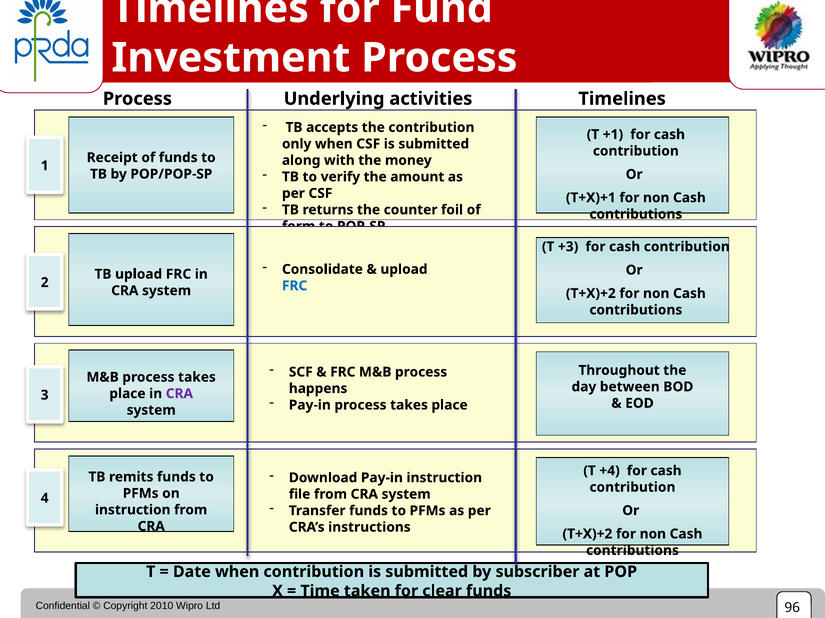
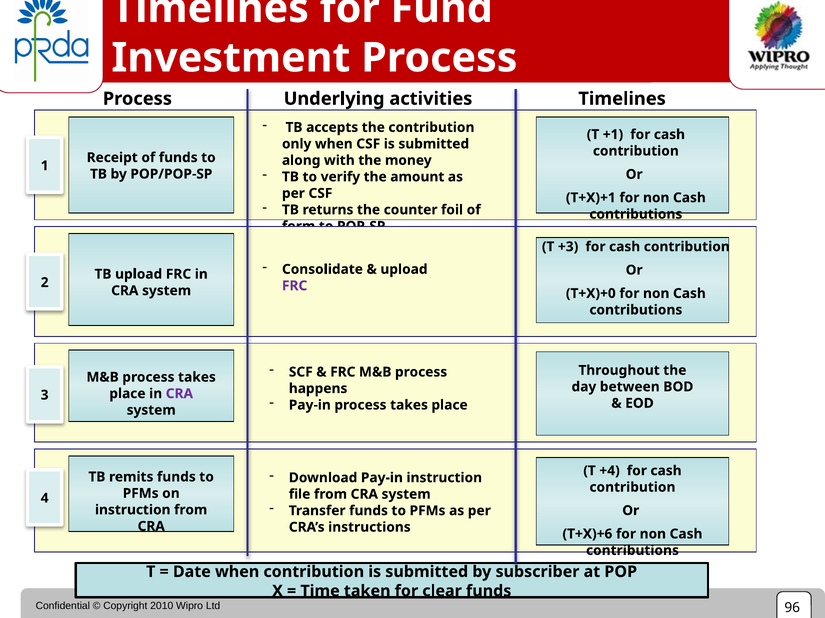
FRC at (295, 286) colour: blue -> purple
T+X)+2 at (591, 294): T+X)+2 -> T+X)+0
T+X)+2 at (587, 535): T+X)+2 -> T+X)+6
